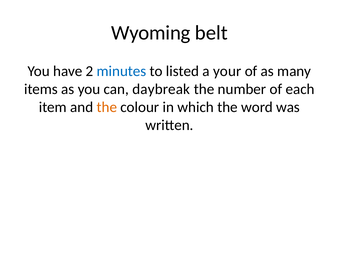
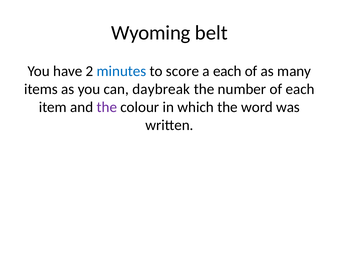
listed: listed -> score
a your: your -> each
the at (107, 107) colour: orange -> purple
